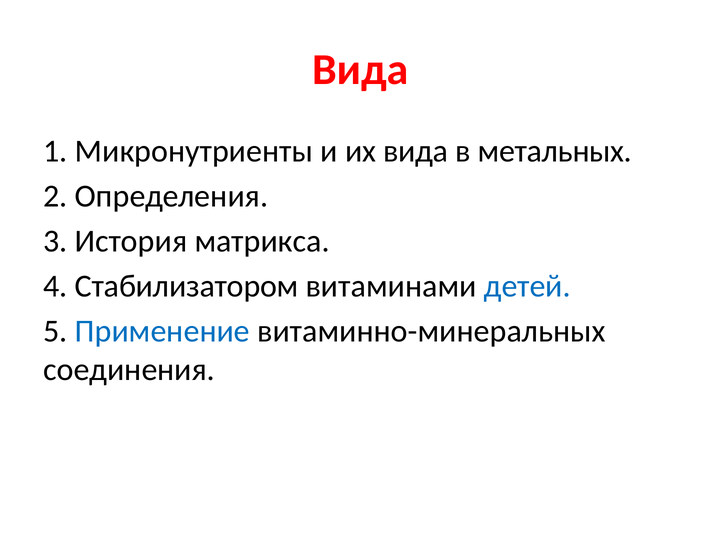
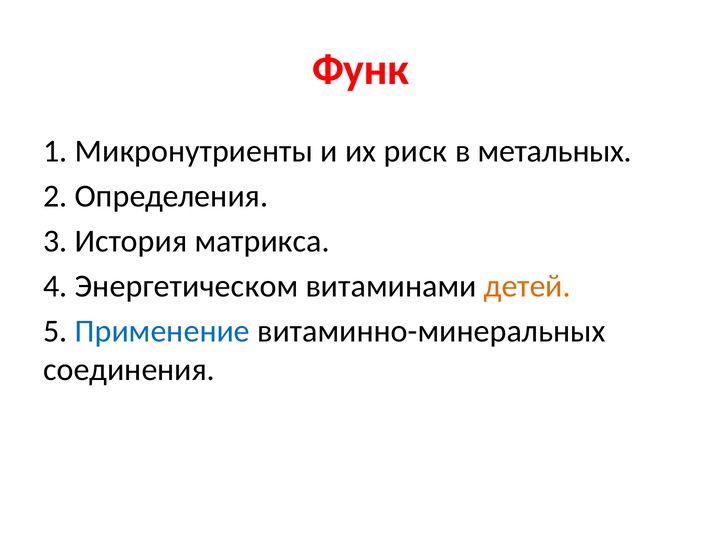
Вида at (360, 70): Вида -> Функ
их вида: вида -> риск
Стабилизатором: Стабилизатором -> Энергетическом
детей colour: blue -> orange
